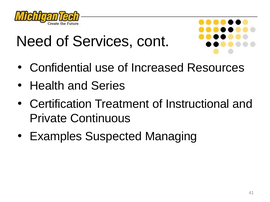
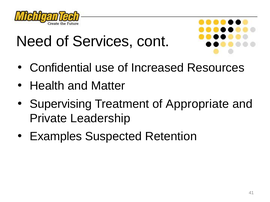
Series: Series -> Matter
Certification: Certification -> Supervising
Instructional: Instructional -> Appropriate
Continuous: Continuous -> Leadership
Managing: Managing -> Retention
